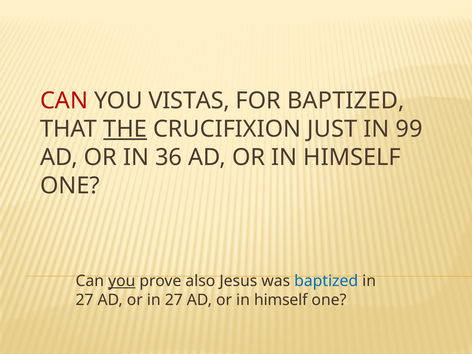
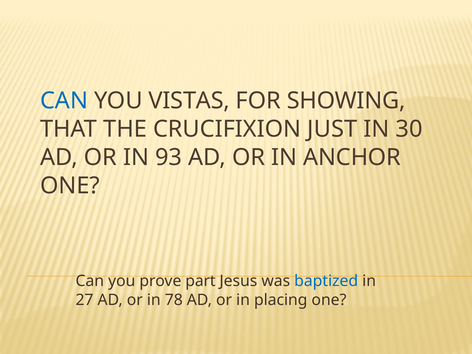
CAN at (64, 101) colour: red -> blue
FOR BAPTIZED: BAPTIZED -> SHOWING
THE underline: present -> none
99: 99 -> 30
36: 36 -> 93
HIMSELF at (352, 157): HIMSELF -> ANCHOR
you at (122, 281) underline: present -> none
also: also -> part
or in 27: 27 -> 78
himself at (281, 300): himself -> placing
